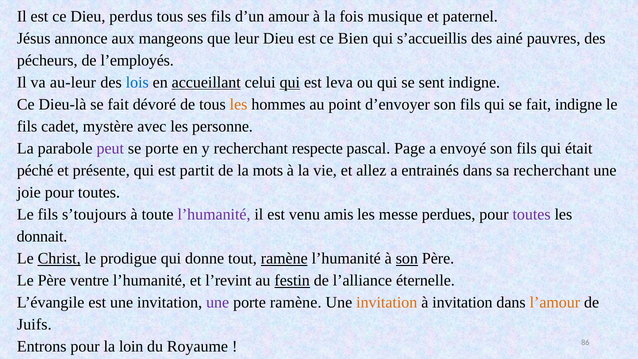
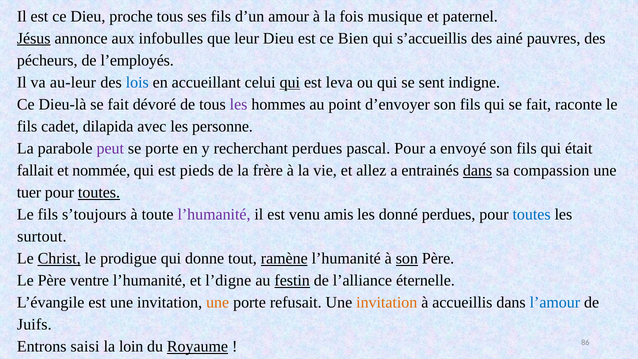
perdus: perdus -> proche
Jésus underline: none -> present
mangeons: mangeons -> infobulles
accueillant underline: present -> none
les at (239, 104) colour: orange -> purple
fait indigne: indigne -> raconte
mystère: mystère -> dilapida
recherchant respecte: respecte -> perdues
pascal Page: Page -> Pour
péché: péché -> fallait
présente: présente -> nommée
partit: partit -> pieds
mots: mots -> frère
dans at (478, 170) underline: none -> present
sa recherchant: recherchant -> compassion
joie: joie -> tuer
toutes at (99, 192) underline: none -> present
messe: messe -> donné
toutes at (532, 214) colour: purple -> blue
donnait: donnait -> surtout
l’revint: l’revint -> l’digne
une at (218, 302) colour: purple -> orange
porte ramène: ramène -> refusait
à invitation: invitation -> accueillis
l’amour colour: orange -> blue
Entrons pour: pour -> saisi
Royaume underline: none -> present
